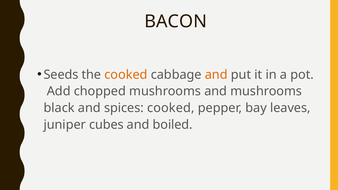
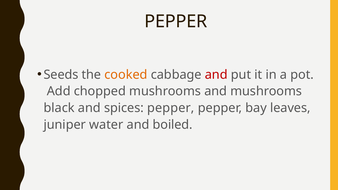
BACON at (176, 21): BACON -> PEPPER
and at (216, 75) colour: orange -> red
spices cooked: cooked -> pepper
cubes: cubes -> water
